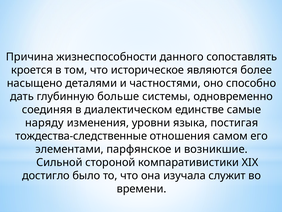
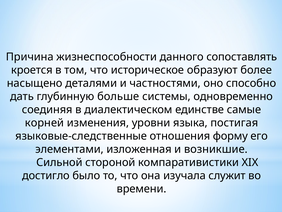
являются: являются -> oбразуют
наряду: наряду -> корней
тождества-следственные: тождества-следственные -> языковые-следственные
самом: самом -> форму
парфянское: парфянское -> изложенная
